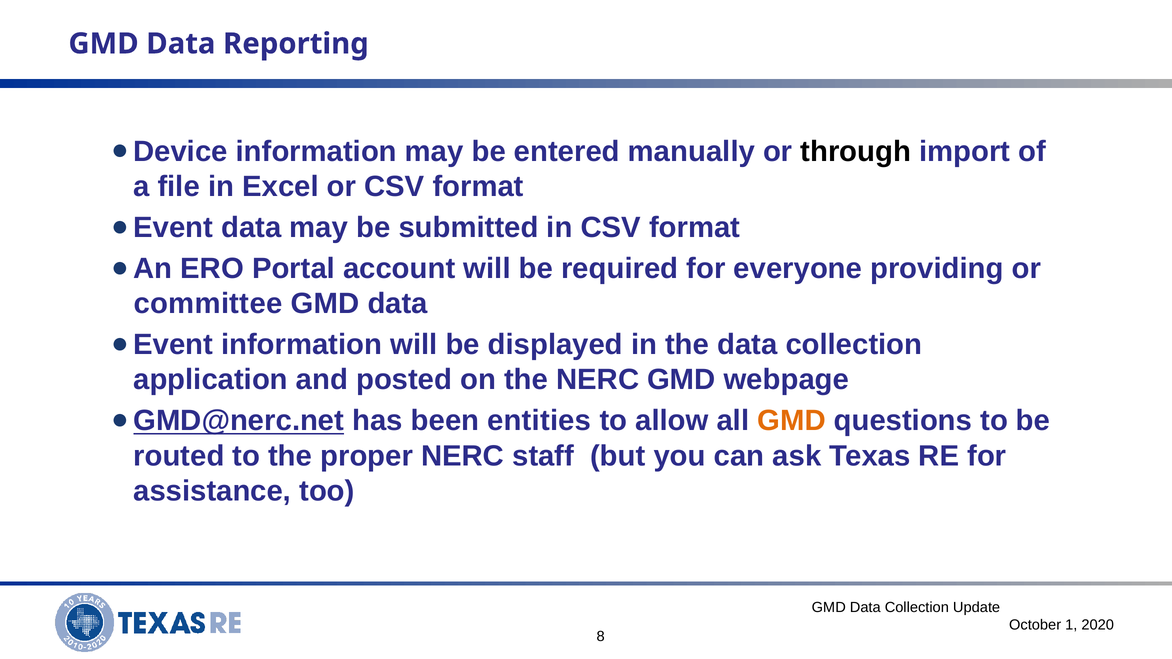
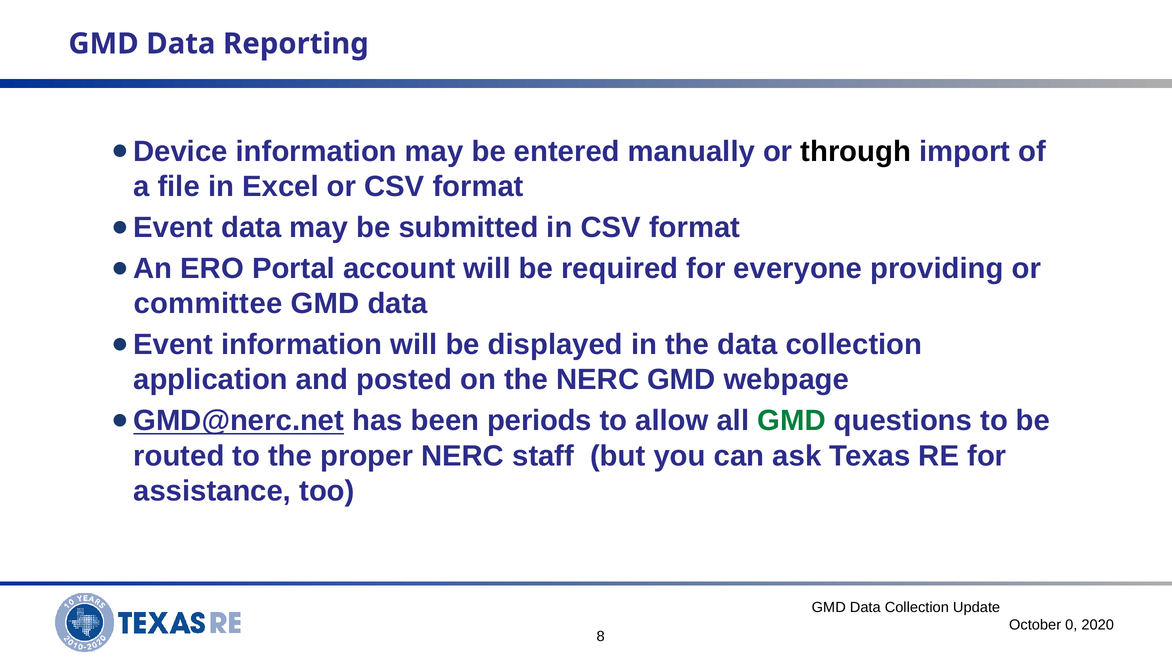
entities: entities -> periods
GMD at (792, 421) colour: orange -> green
1: 1 -> 0
